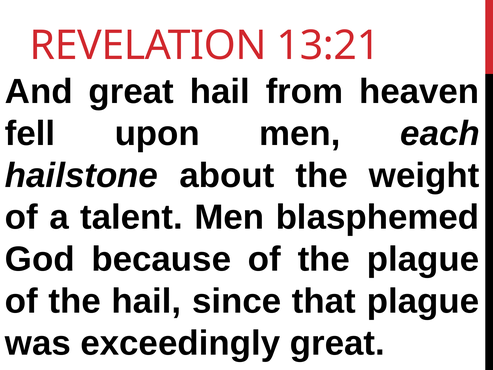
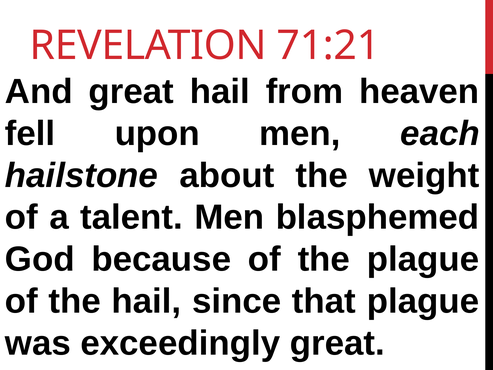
13:21: 13:21 -> 71:21
